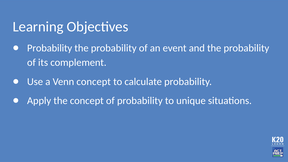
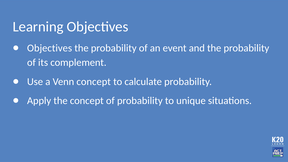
Probability at (50, 48): Probability -> Objectives
